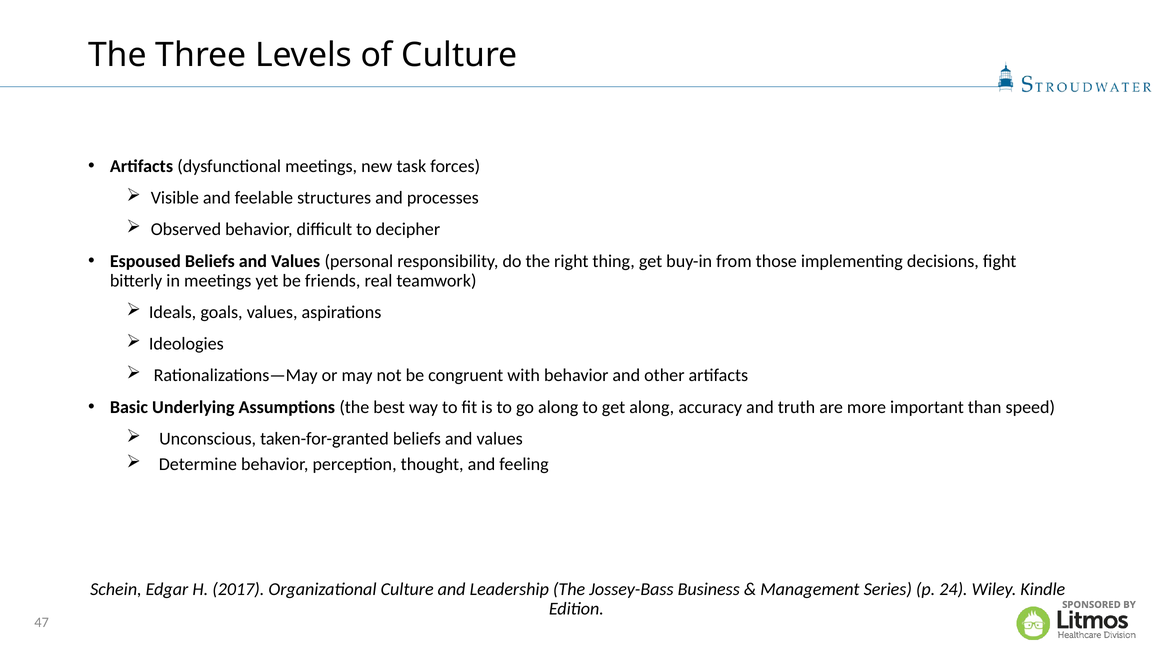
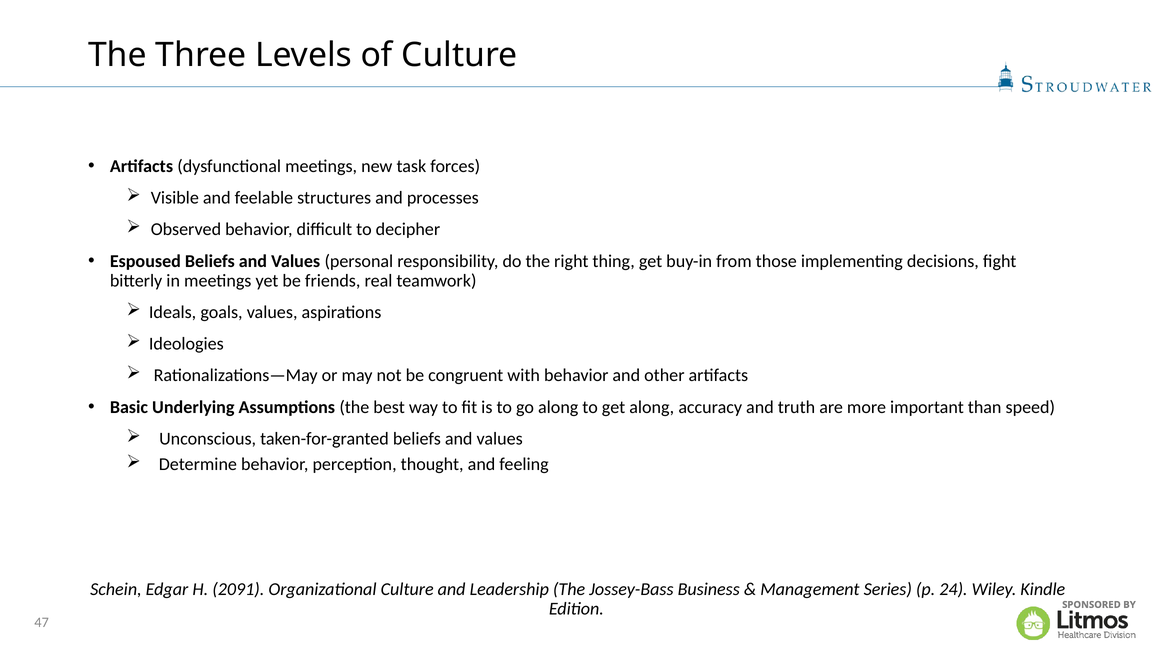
2017: 2017 -> 2091
